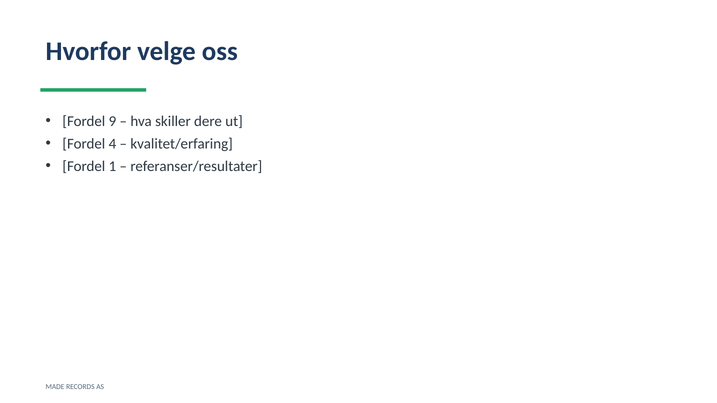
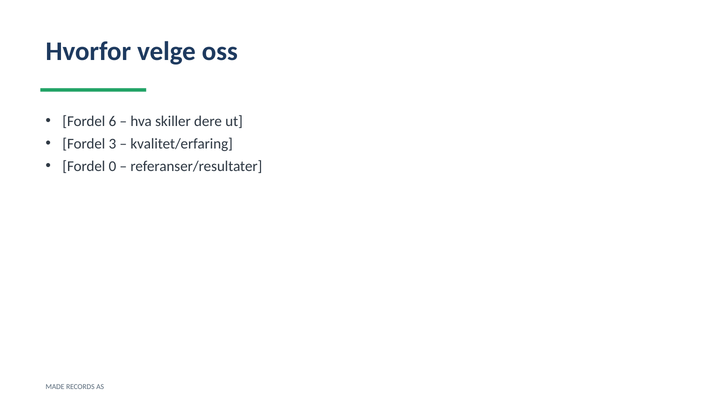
9: 9 -> 6
4: 4 -> 3
1: 1 -> 0
